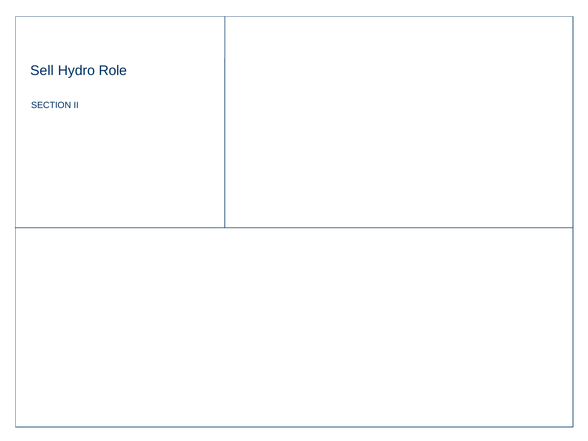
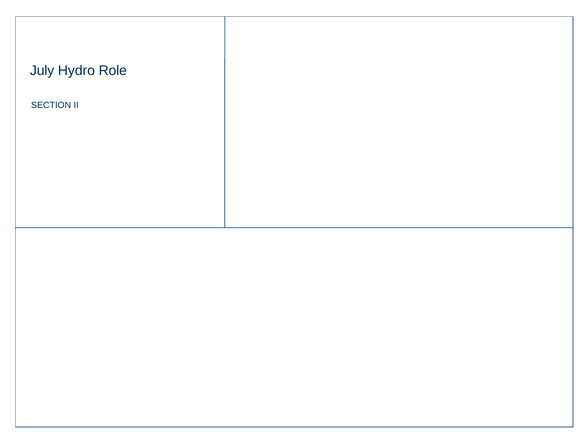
Sell: Sell -> July
